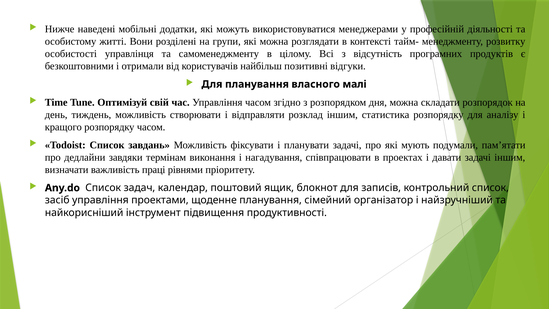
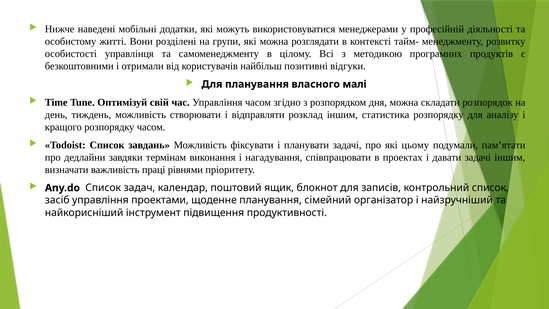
відсутність: відсутність -> методикою
мують: мують -> цьому
